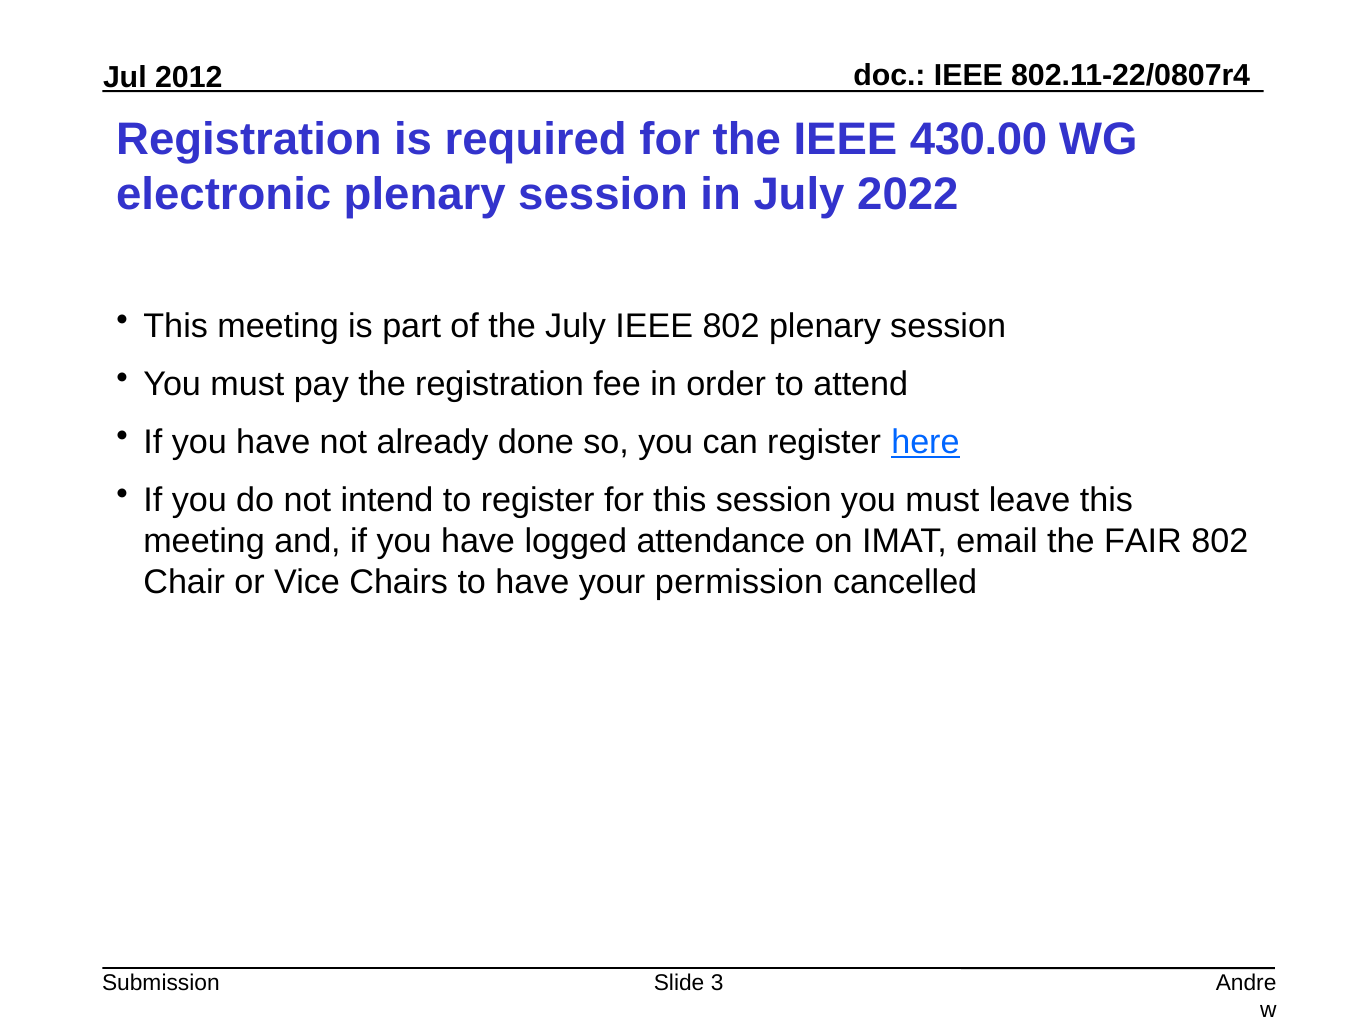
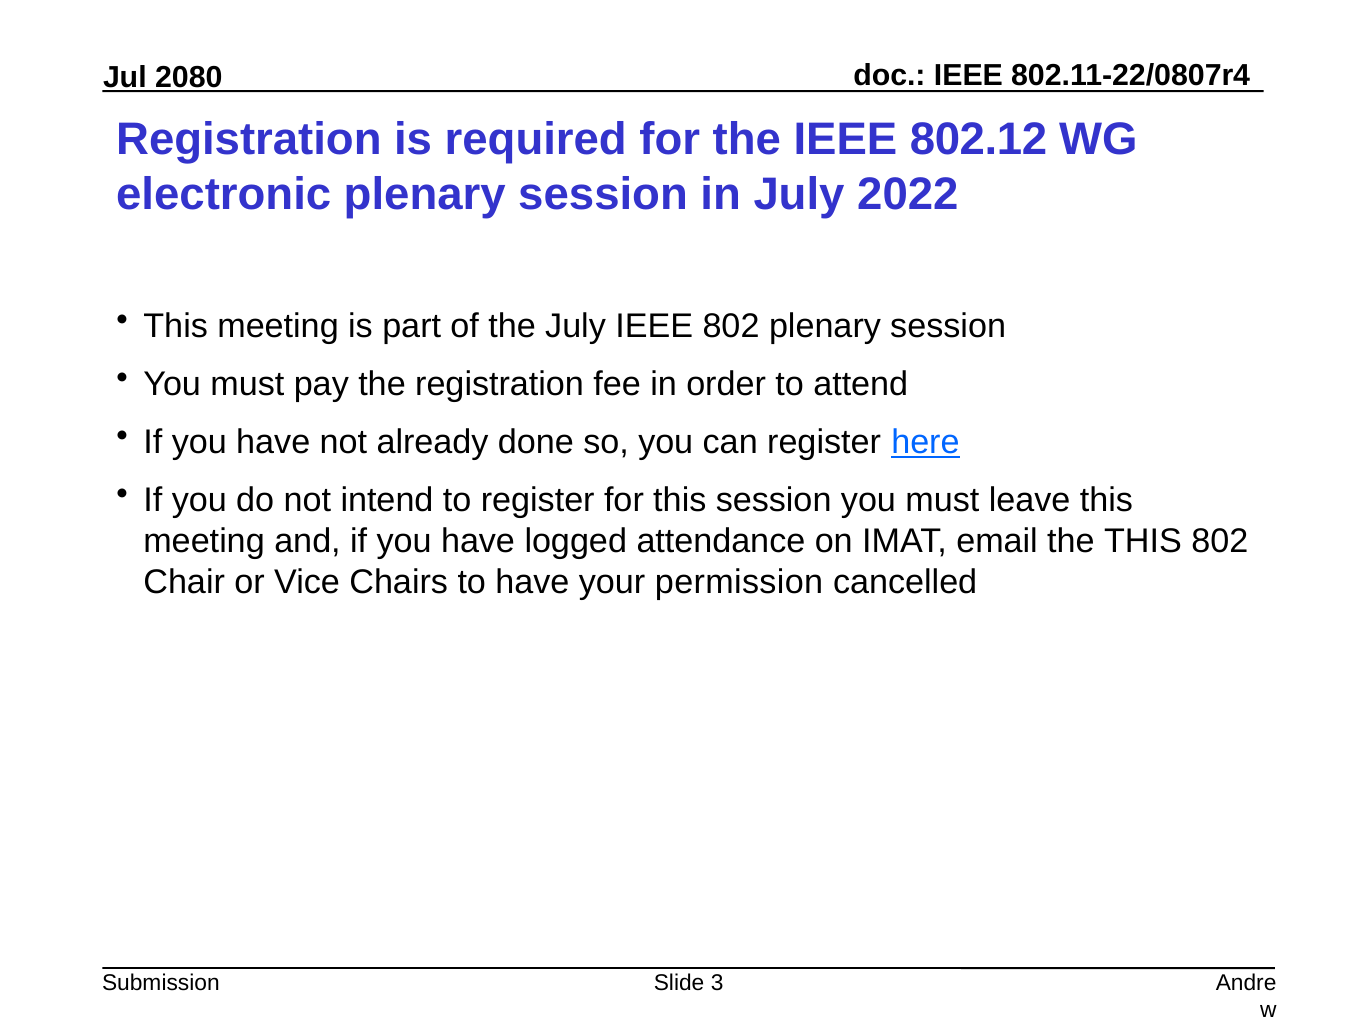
2012: 2012 -> 2080
430.00: 430.00 -> 802.12
the FAIR: FAIR -> THIS
